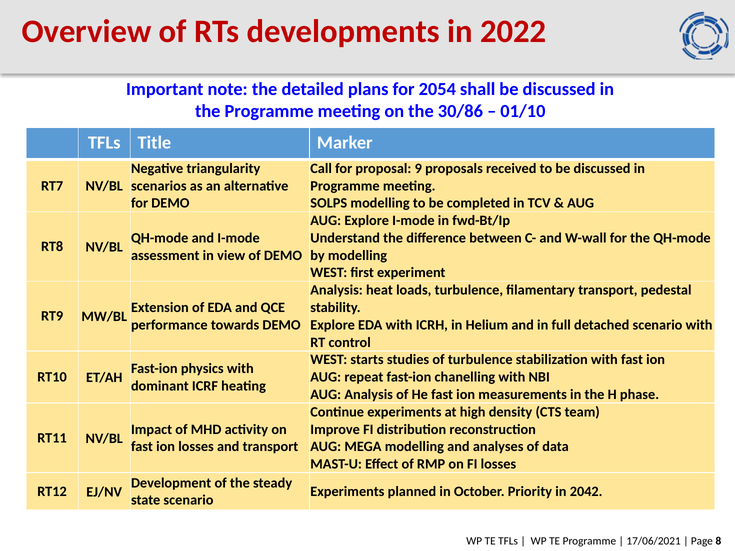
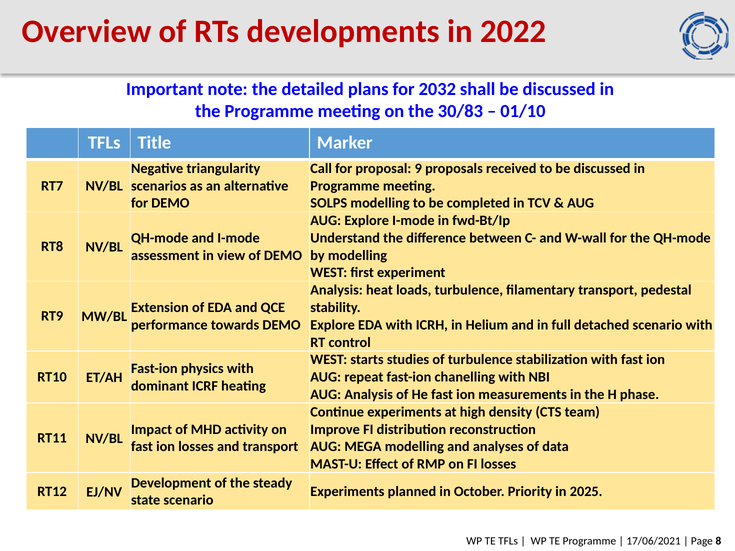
2054: 2054 -> 2032
30/86: 30/86 -> 30/83
2042: 2042 -> 2025
